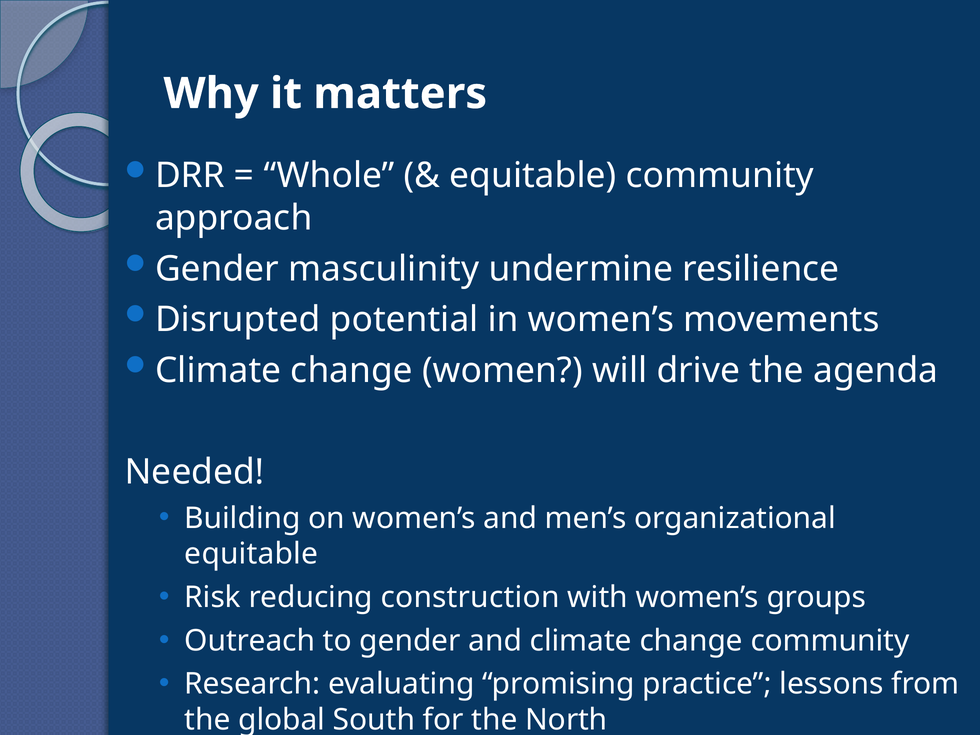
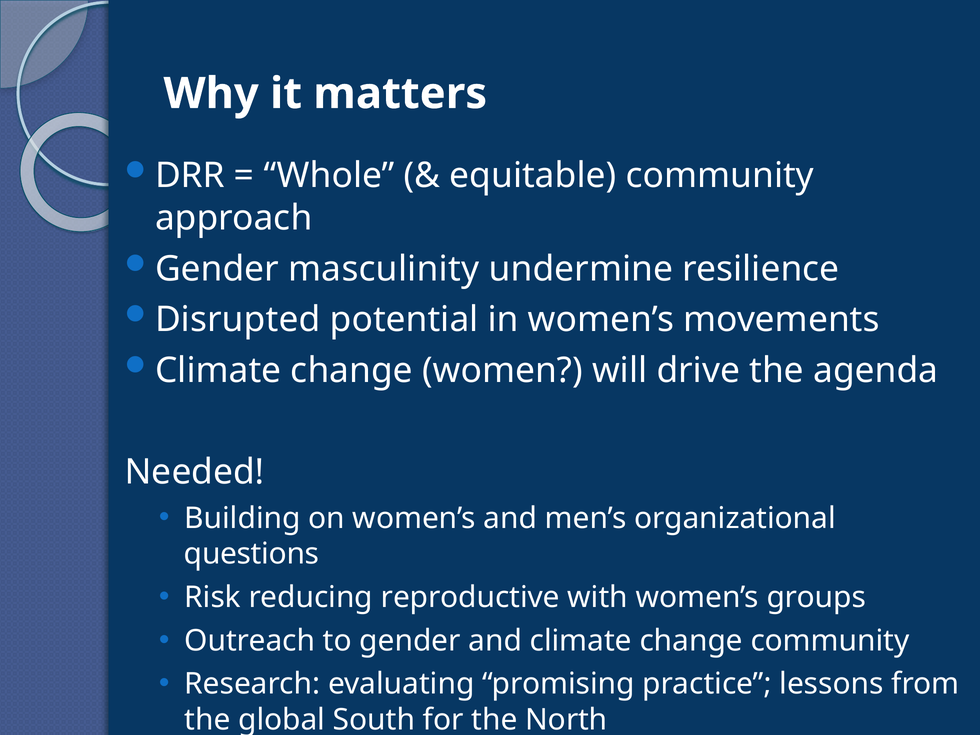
equitable at (251, 554): equitable -> questions
construction: construction -> reproductive
